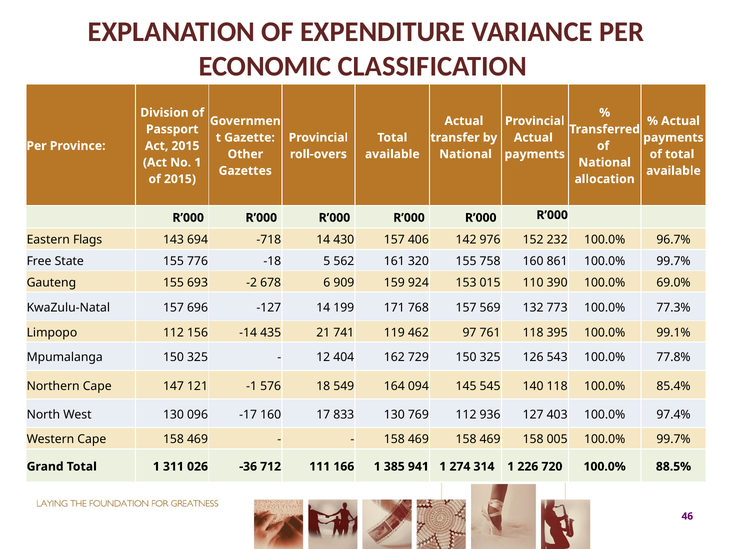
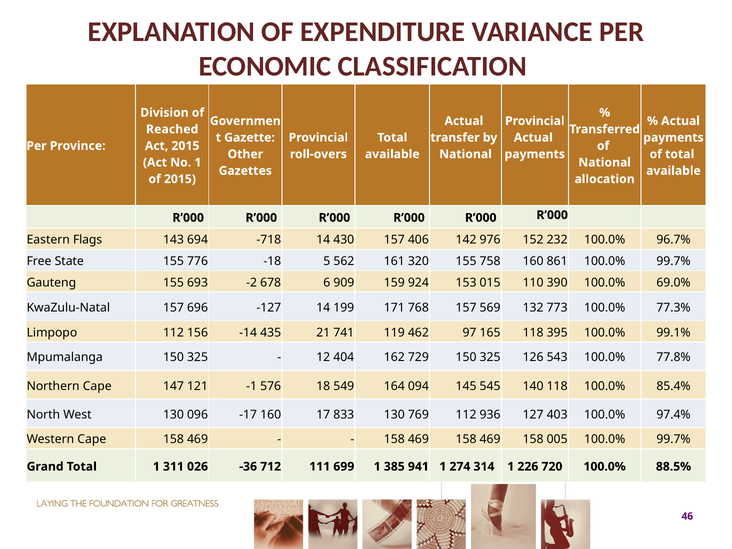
Passport: Passport -> Reached
761: 761 -> 165
166: 166 -> 699
